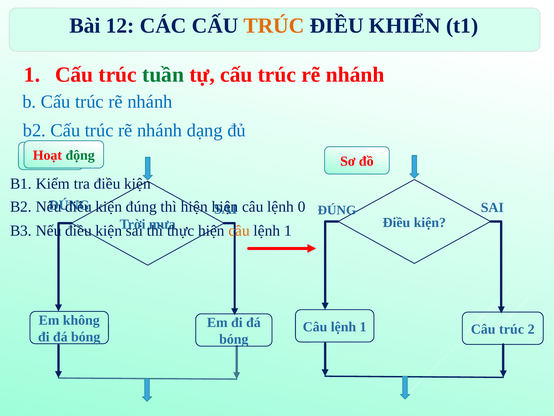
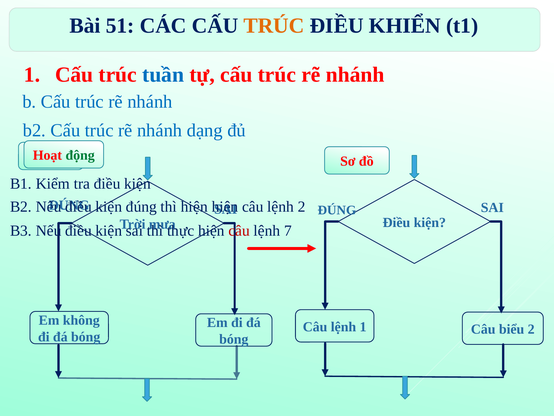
12: 12 -> 51
tuần colour: green -> blue
lệnh 0: 0 -> 2
câu at (239, 230) colour: orange -> red
1 at (288, 230): 1 -> 7
Câu trúc: trúc -> biểu
